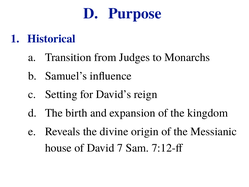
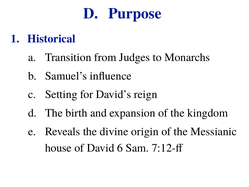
7: 7 -> 6
